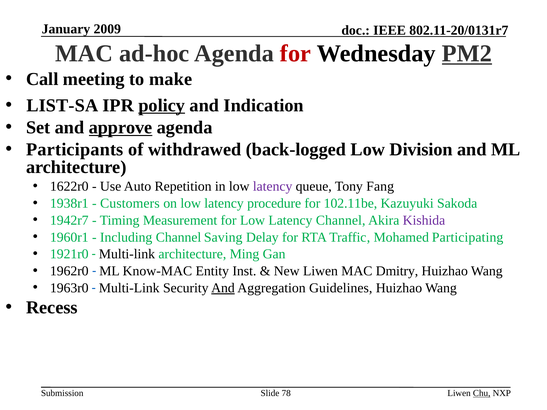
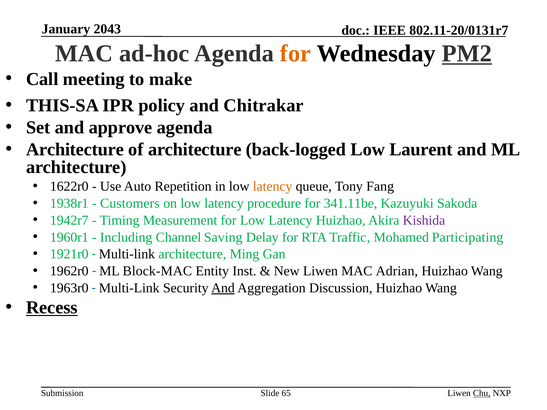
2009: 2009 -> 2043
for at (295, 53) colour: red -> orange
LIST-SA: LIST-SA -> THIS-SA
policy underline: present -> none
Indication: Indication -> Chitrakar
approve underline: present -> none
Participants at (75, 150): Participants -> Architecture
of withdrawed: withdrawed -> architecture
Division: Division -> Laurent
latency at (273, 187) colour: purple -> orange
102.11be: 102.11be -> 341.11be
Latency Channel: Channel -> Huizhao
Know-MAC: Know-MAC -> Block-MAC
Dmitry: Dmitry -> Adrian
Guidelines: Guidelines -> Discussion
Recess underline: none -> present
78: 78 -> 65
